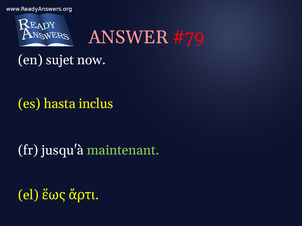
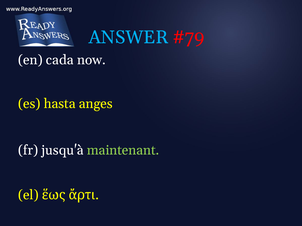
ANSWER colour: pink -> light blue
sujet: sujet -> cada
inclus: inclus -> anges
